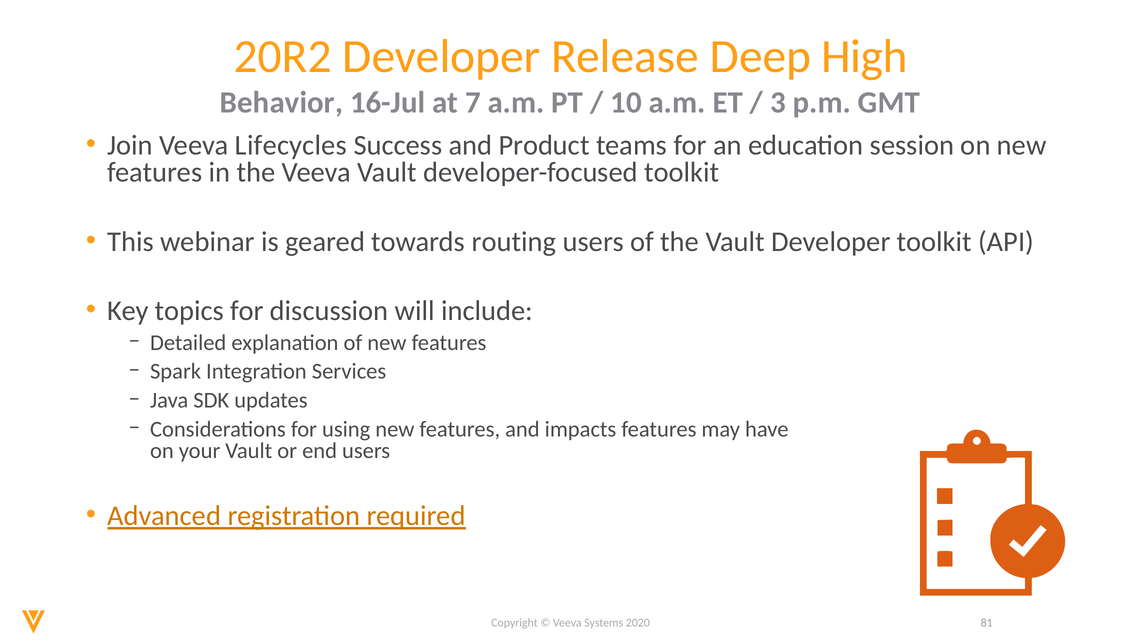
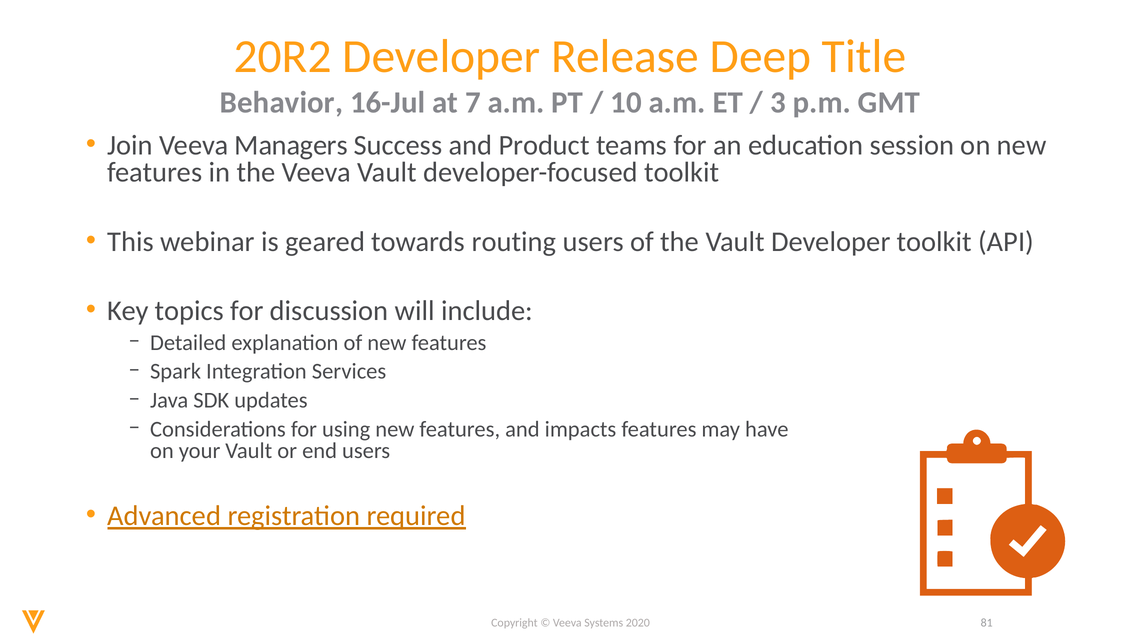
High: High -> Title
Lifecycles: Lifecycles -> Managers
